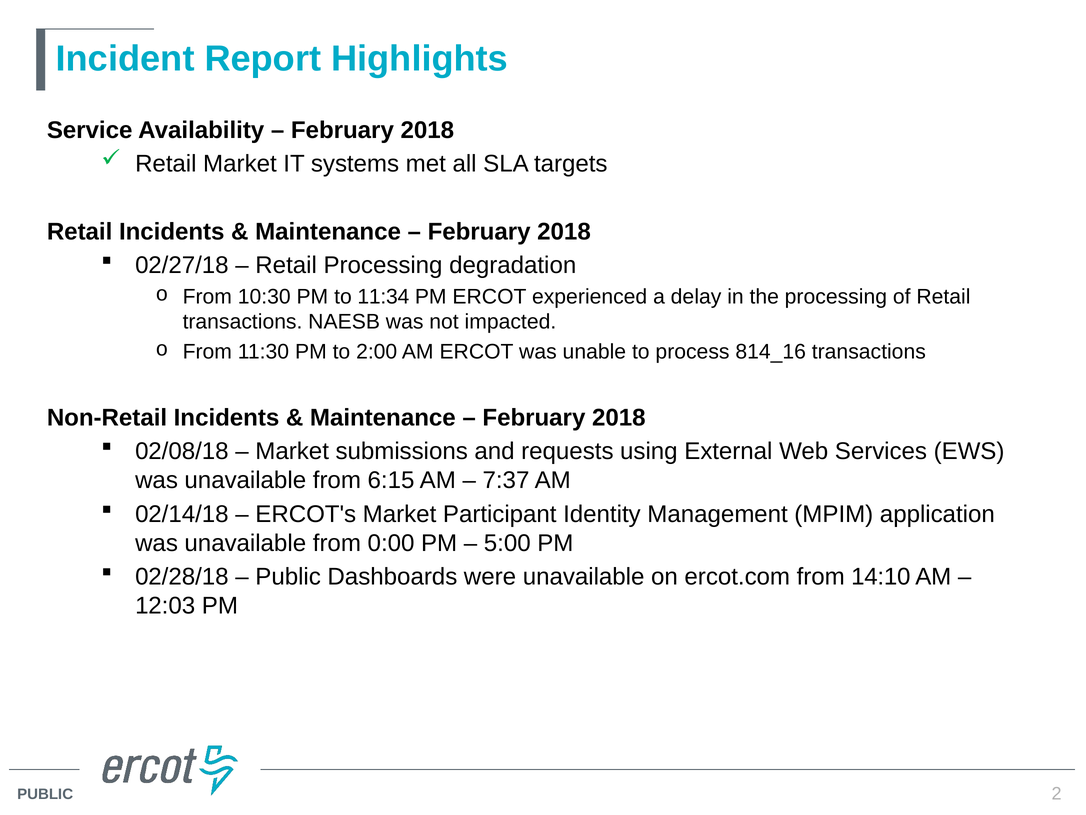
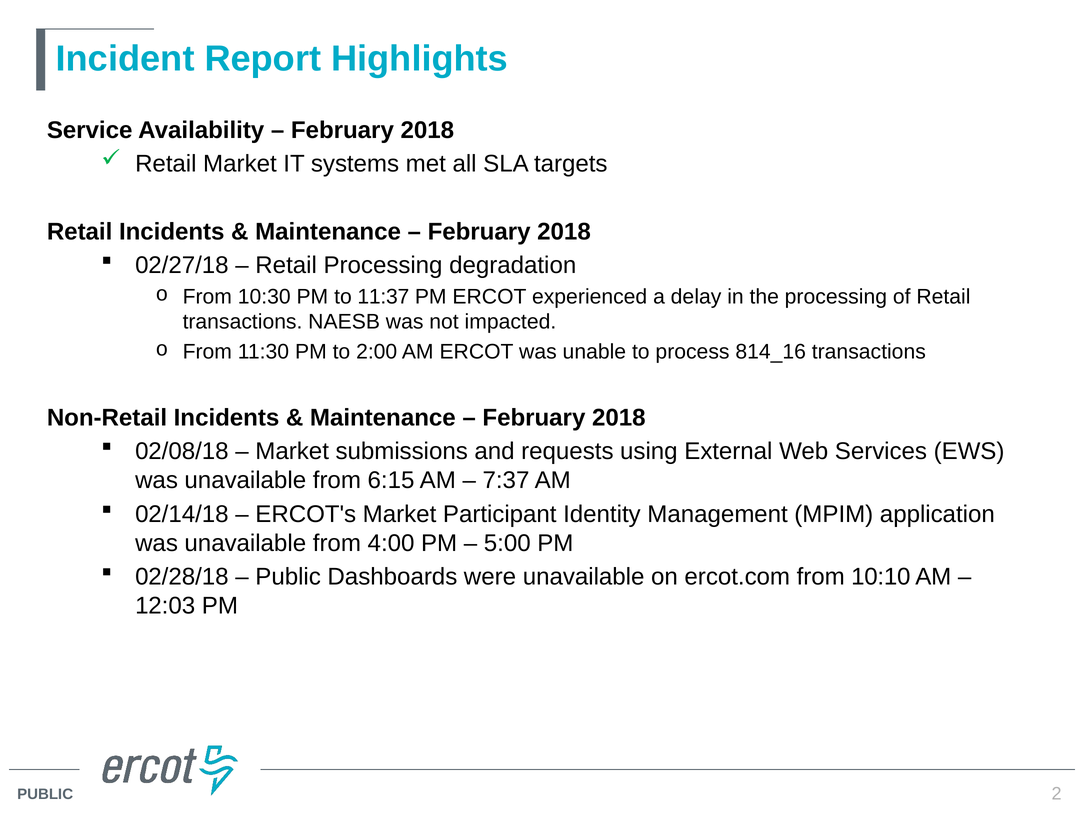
11:34: 11:34 -> 11:37
0:00: 0:00 -> 4:00
14:10: 14:10 -> 10:10
